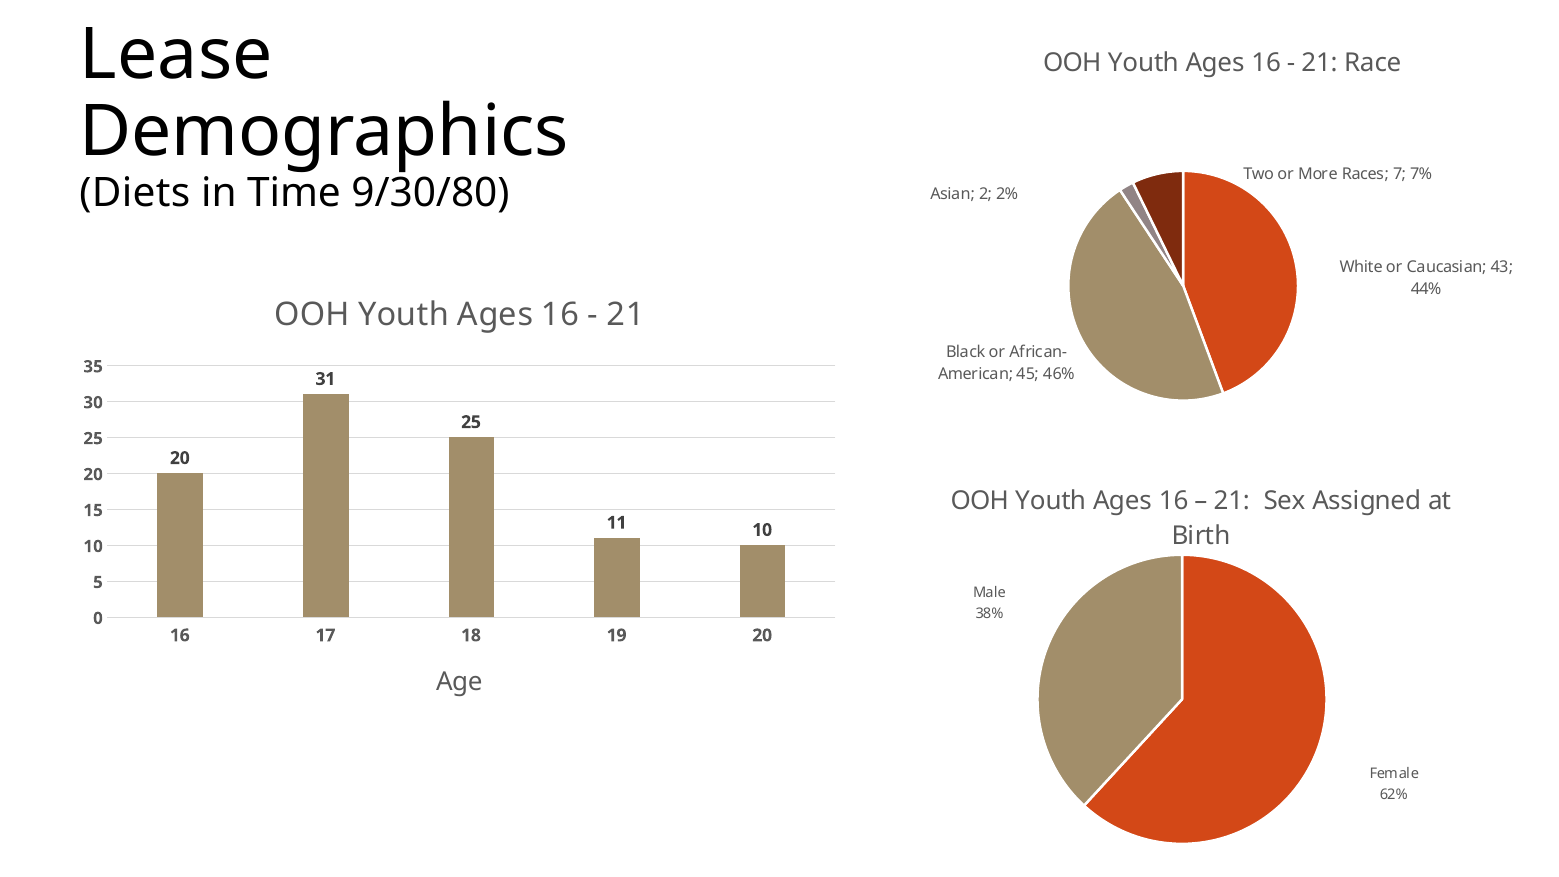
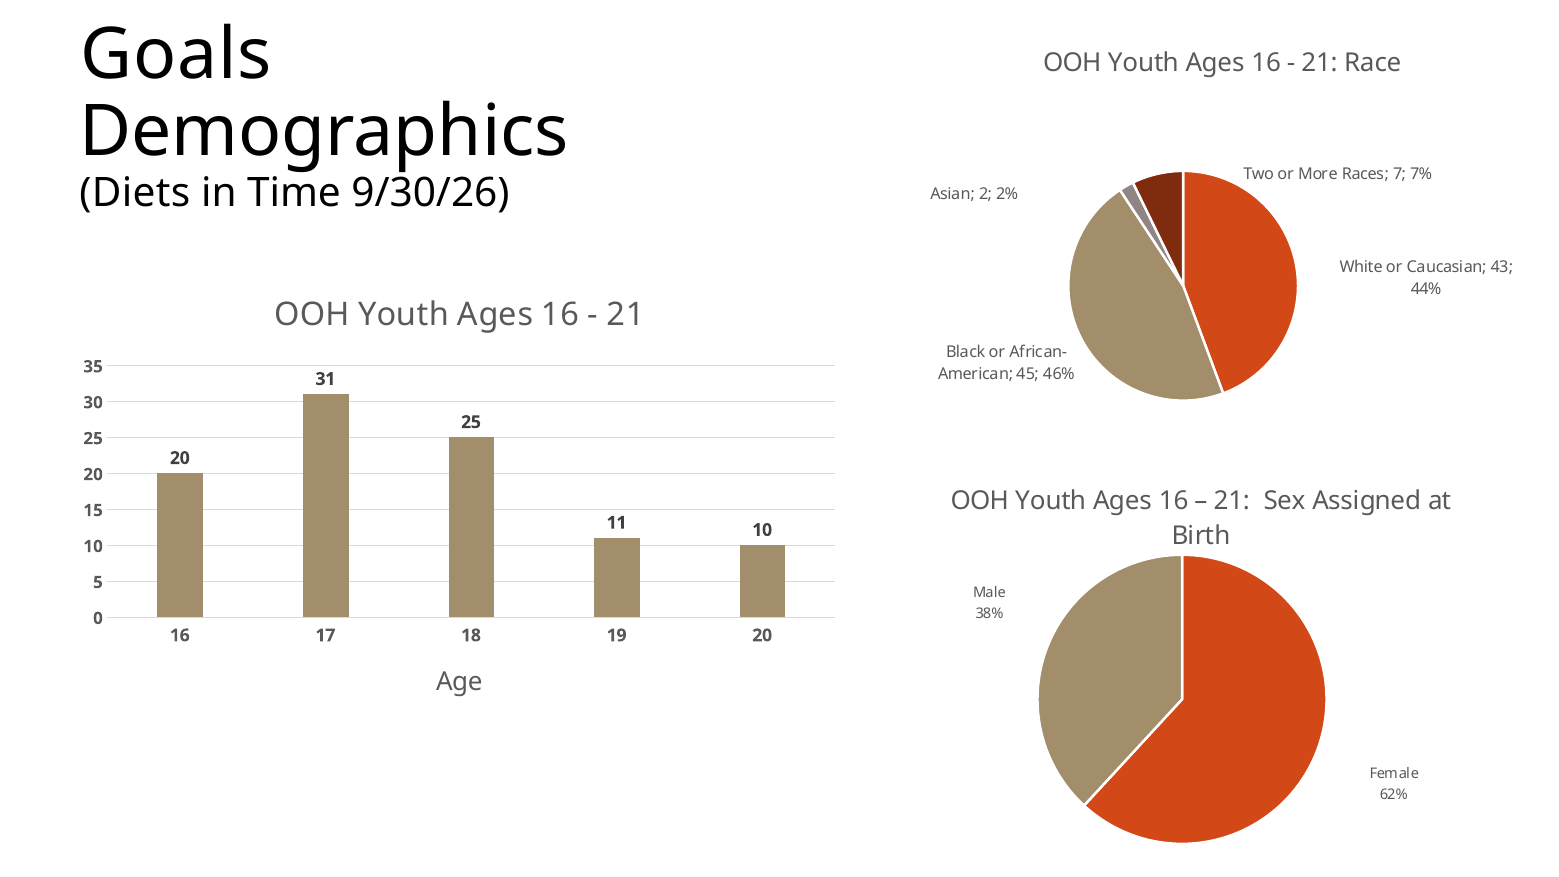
Lease: Lease -> Goals
9/30/80: 9/30/80 -> 9/30/26
